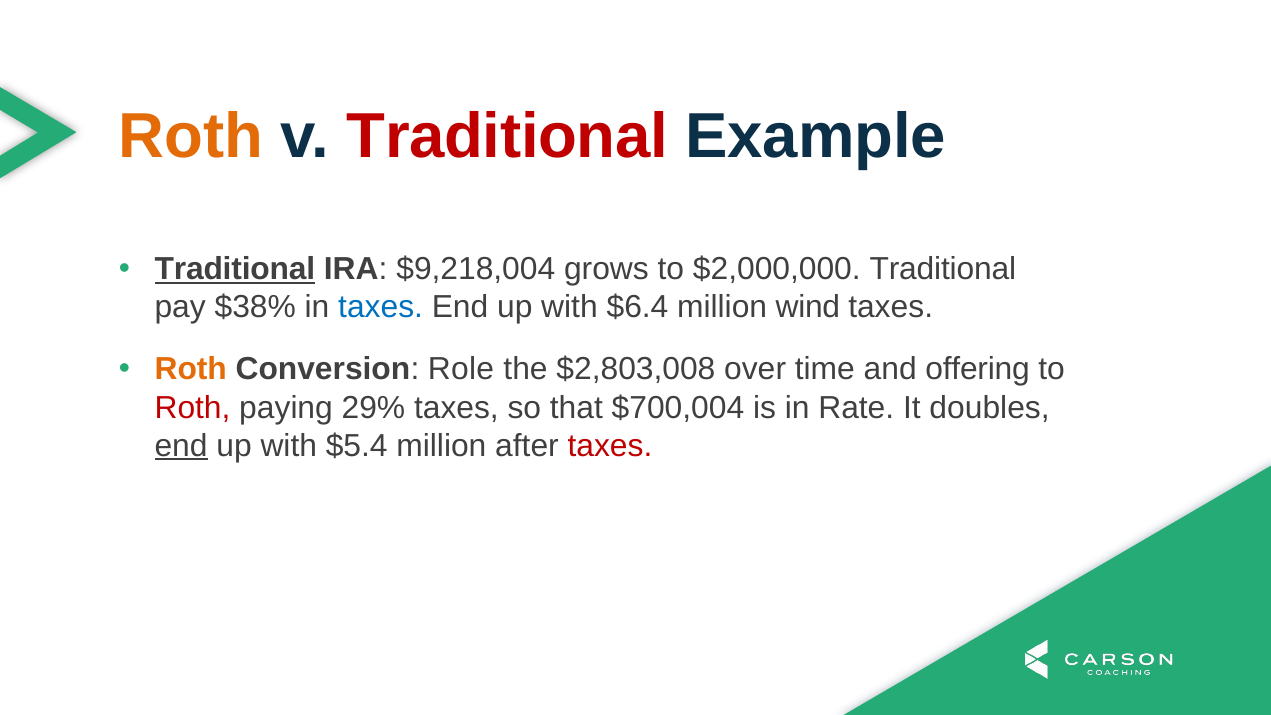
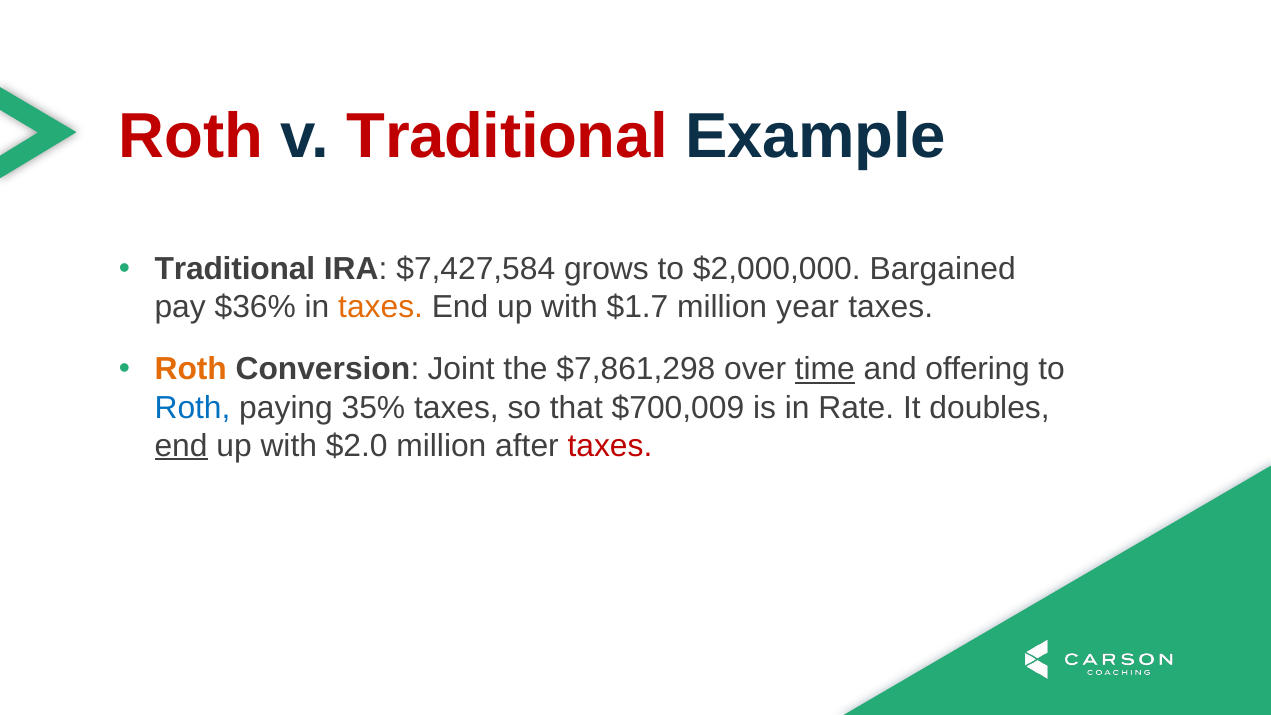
Roth at (191, 137) colour: orange -> red
Traditional at (235, 269) underline: present -> none
$9,218,004: $9,218,004 -> $7,427,584
$2,000,000 Traditional: Traditional -> Bargained
$38%: $38% -> $36%
taxes at (381, 307) colour: blue -> orange
$6.4: $6.4 -> $1.7
wind: wind -> year
Role: Role -> Joint
$2,803,008: $2,803,008 -> $7,861,298
time underline: none -> present
Roth at (192, 408) colour: red -> blue
29%: 29% -> 35%
$700,004: $700,004 -> $700,009
$5.4: $5.4 -> $2.0
